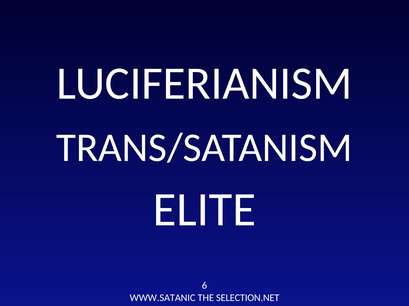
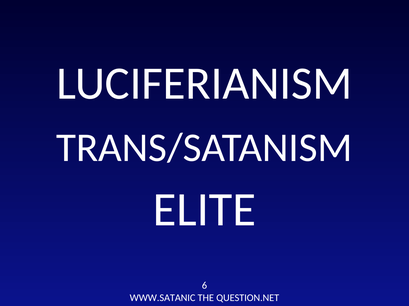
SELECTION.NET: SELECTION.NET -> QUESTION.NET
